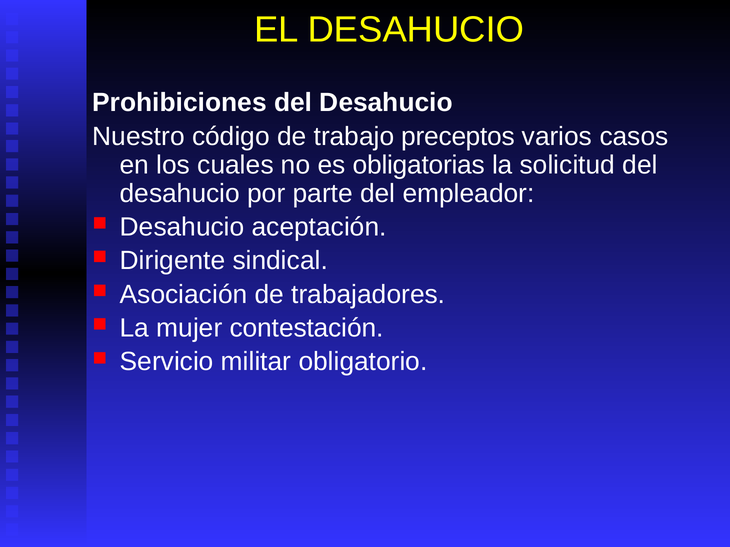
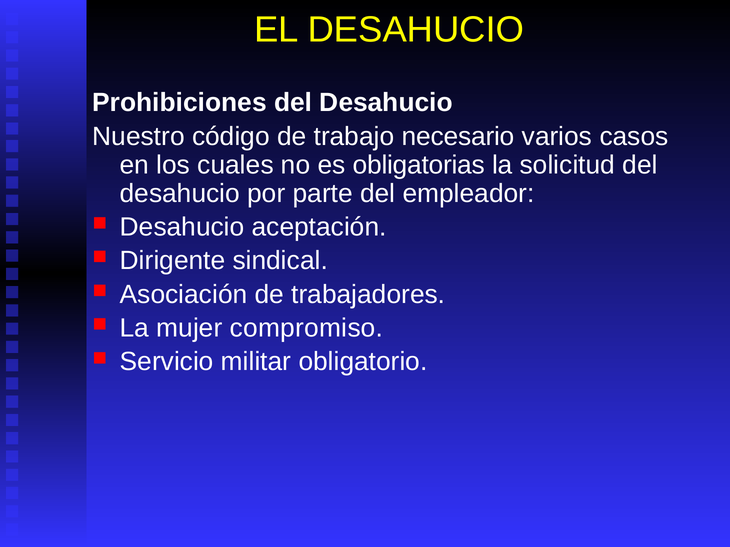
preceptos: preceptos -> necesario
contestación: contestación -> compromiso
